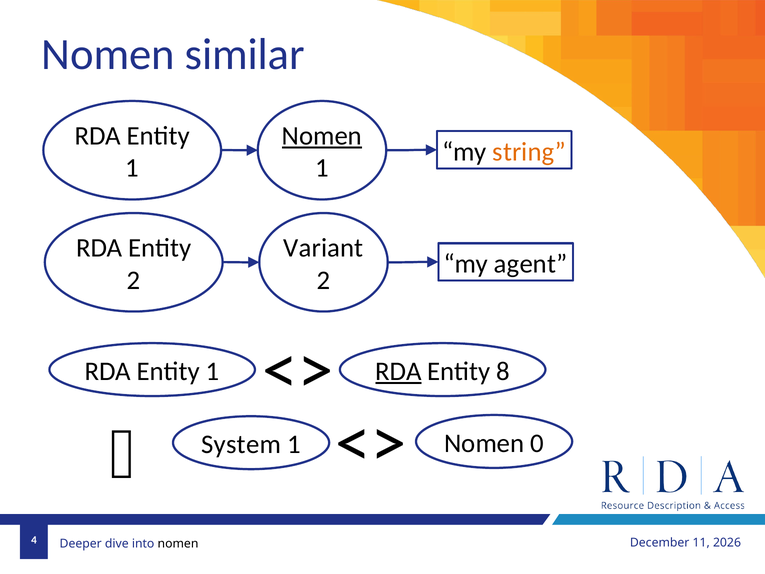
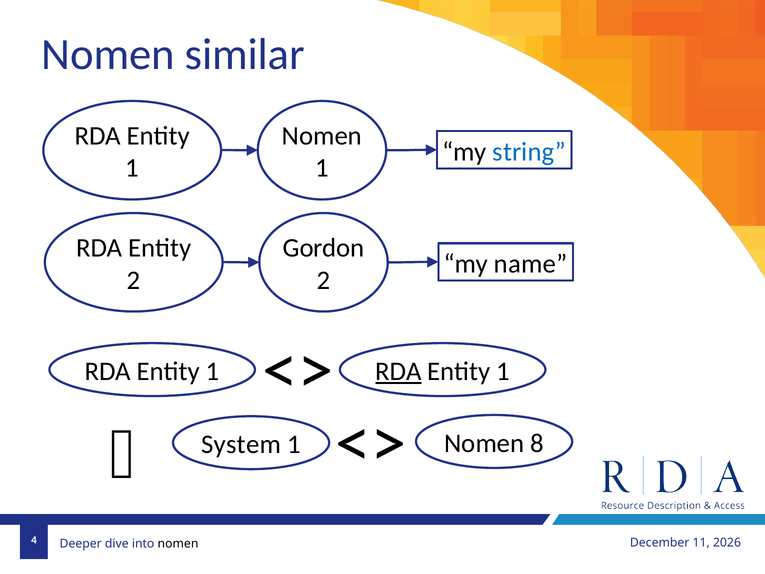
Nomen at (322, 136) underline: present -> none
string colour: orange -> blue
Variant: Variant -> Gordon
agent: agent -> name
8 at (503, 371): 8 -> 1
0: 0 -> 8
